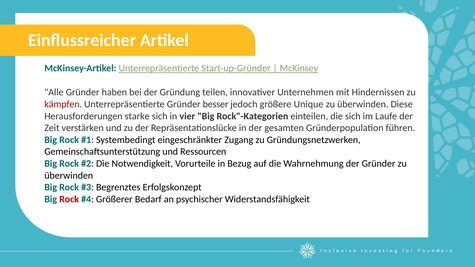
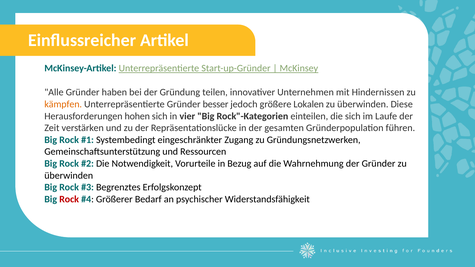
kämpfen colour: red -> orange
Unique: Unique -> Lokalen
starke: starke -> hohen
